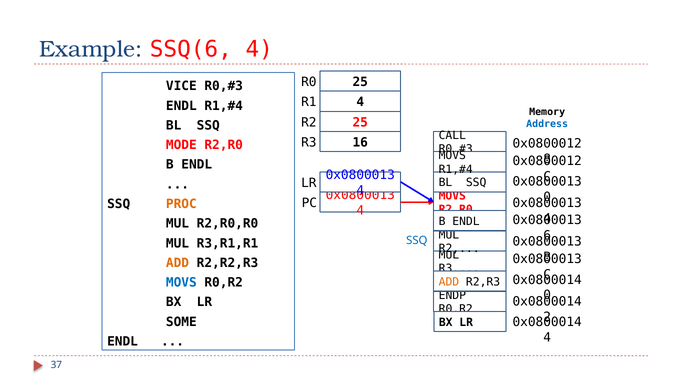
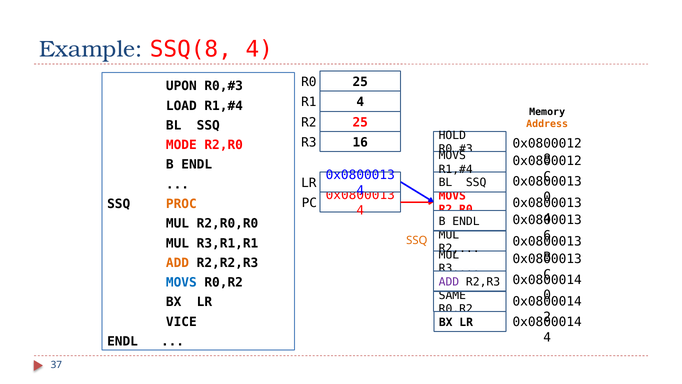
SSQ(6: SSQ(6 -> SSQ(8
VICE: VICE -> UPON
ENDL at (181, 106): ENDL -> LOAD
Address colour: blue -> orange
CALL: CALL -> HOLD
SSQ at (417, 240) colour: blue -> orange
ADD at (449, 282) colour: orange -> purple
ENDP: ENDP -> SAME
SOME: SOME -> VICE
